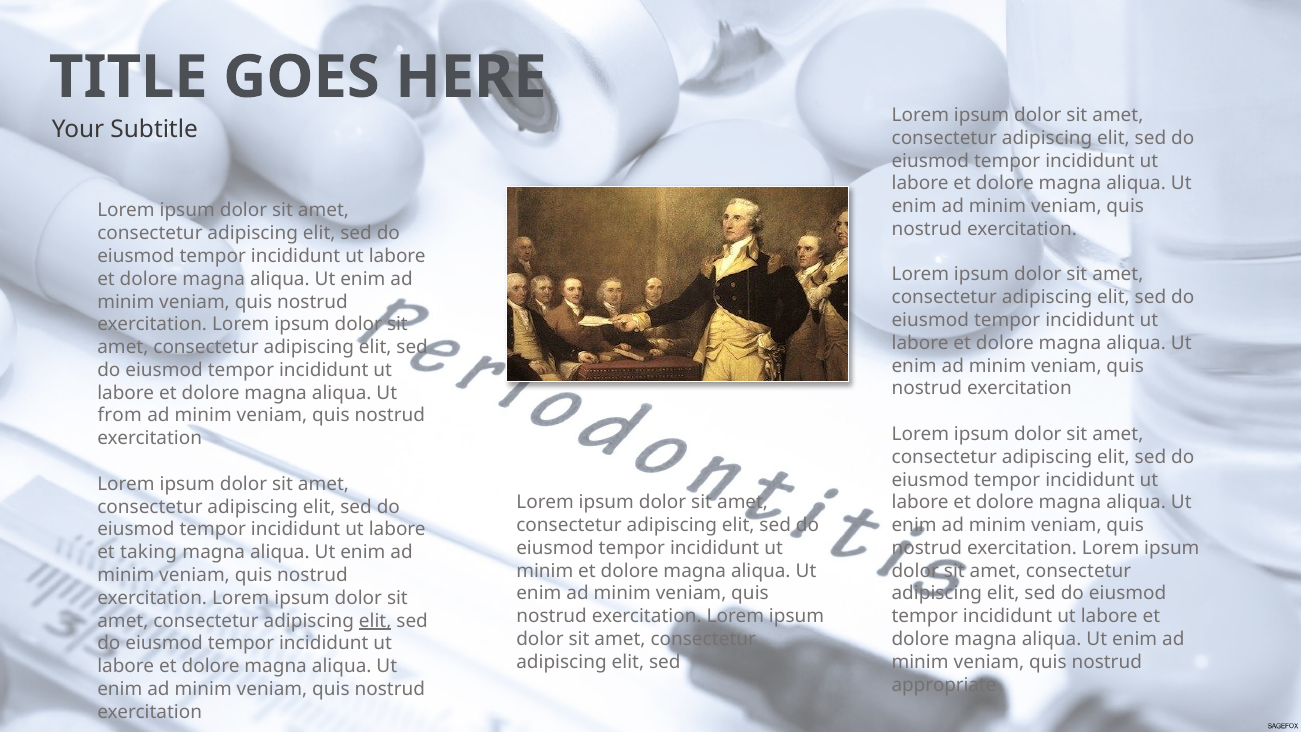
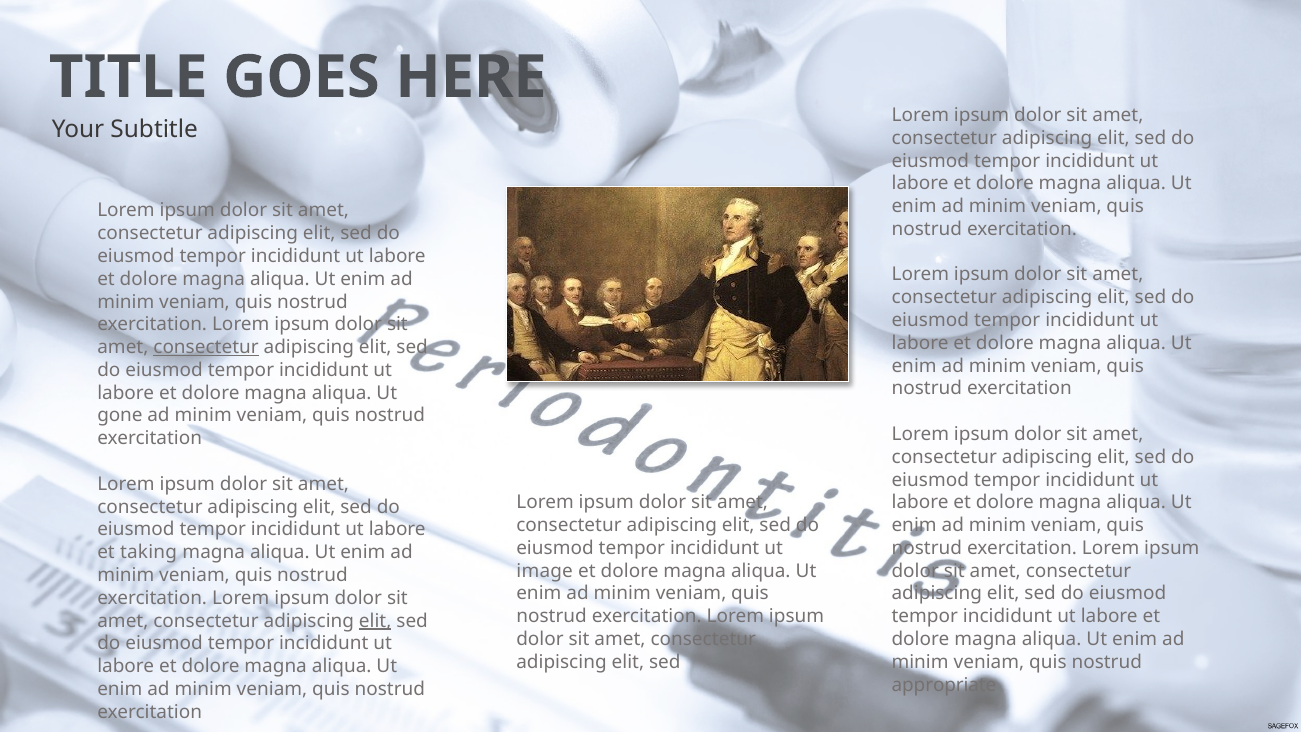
consectetur at (206, 347) underline: none -> present
from: from -> gone
minim at (545, 571): minim -> image
